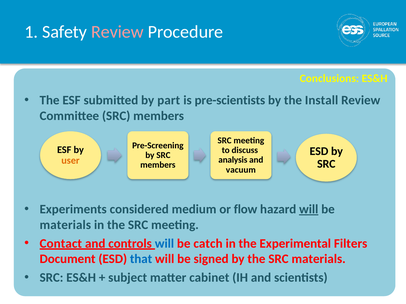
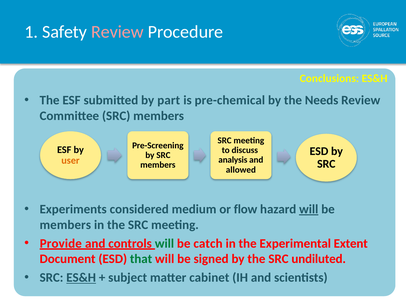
pre-scientists: pre-scientists -> pre-chemical
Install: Install -> Needs
vacuum: vacuum -> allowed
materials at (65, 225): materials -> members
Contact: Contact -> Provide
will at (164, 244) colour: blue -> green
Filters: Filters -> Extent
that colour: blue -> green
SRC materials: materials -> undiluted
ES&H at (81, 278) underline: none -> present
